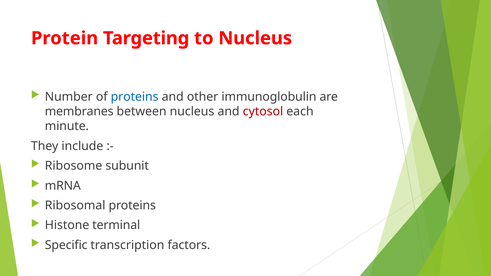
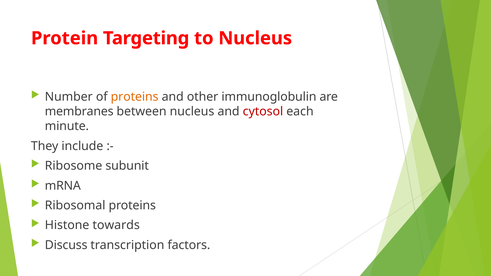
proteins at (135, 97) colour: blue -> orange
terminal: terminal -> towards
Specific: Specific -> Discuss
